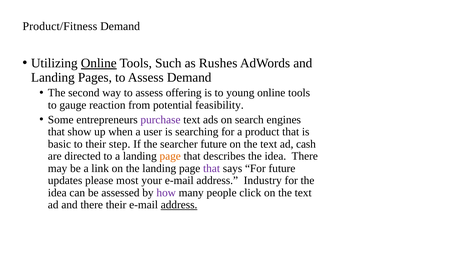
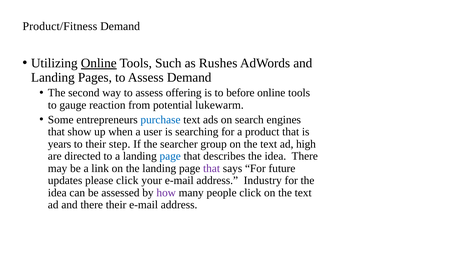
young: young -> before
feasibility: feasibility -> lukewarm
purchase colour: purple -> blue
basic: basic -> years
searcher future: future -> group
cash: cash -> high
page at (170, 156) colour: orange -> blue
please most: most -> click
address at (179, 205) underline: present -> none
